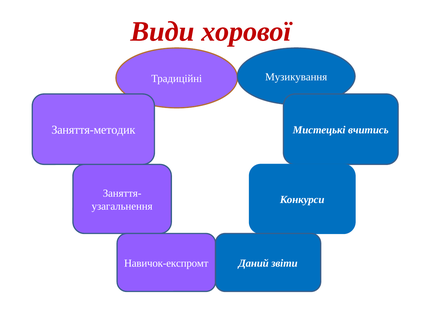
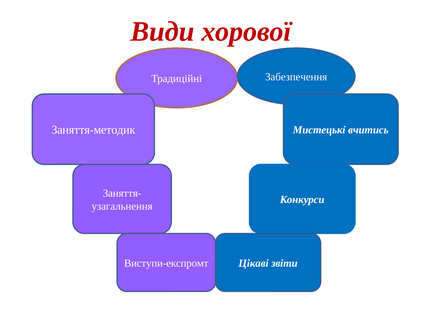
Музикування: Музикування -> Забезпечення
Навичок-експромт: Навичок-експромт -> Виступи-експромт
Даний: Даний -> Цікаві
